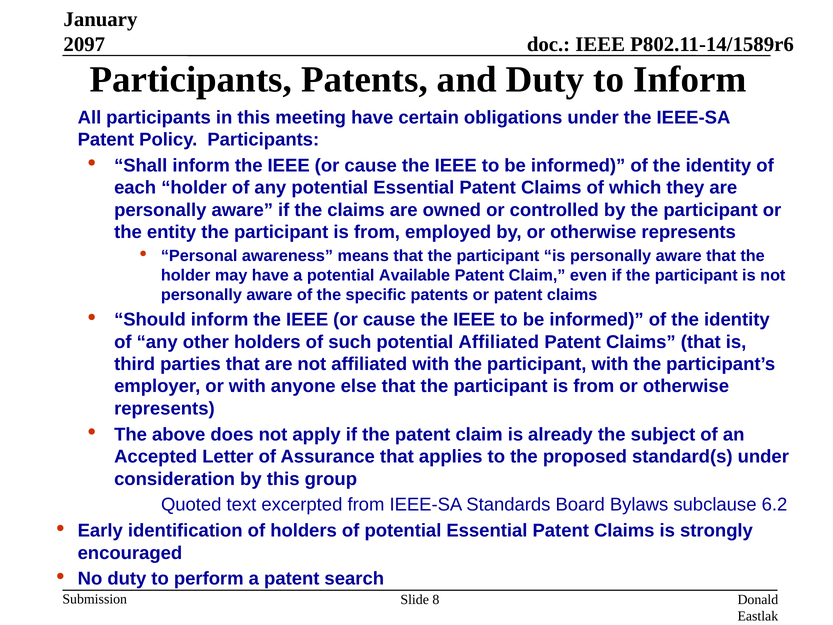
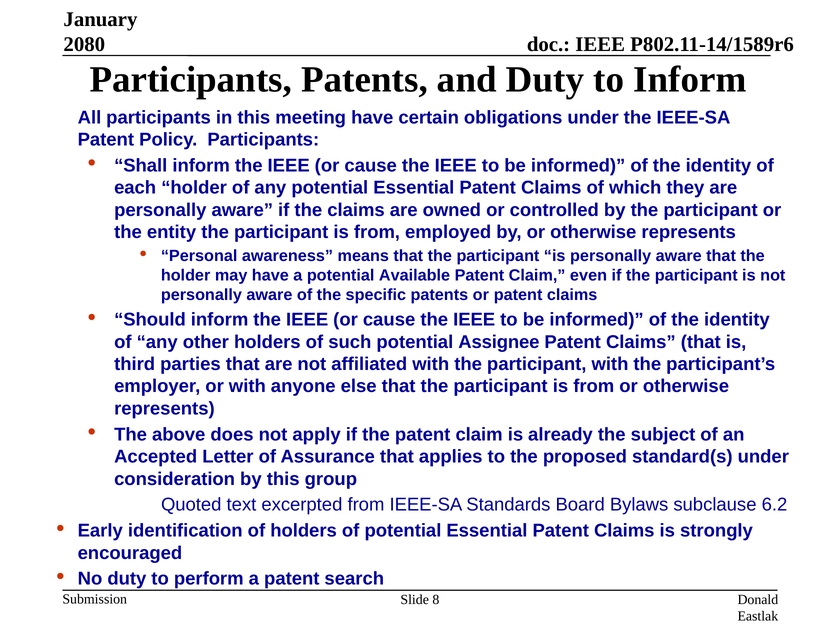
2097: 2097 -> 2080
potential Affiliated: Affiliated -> Assignee
